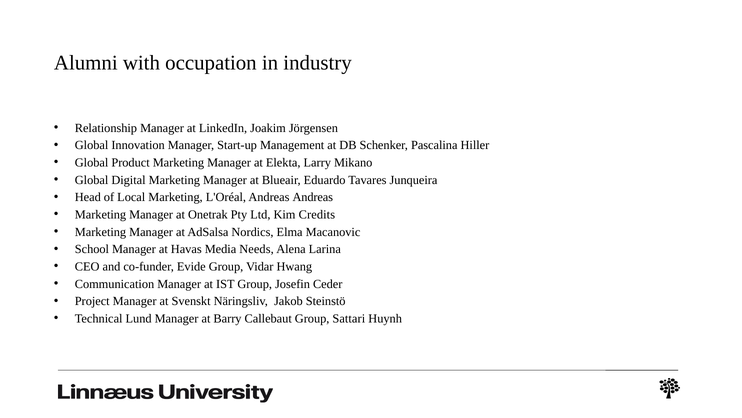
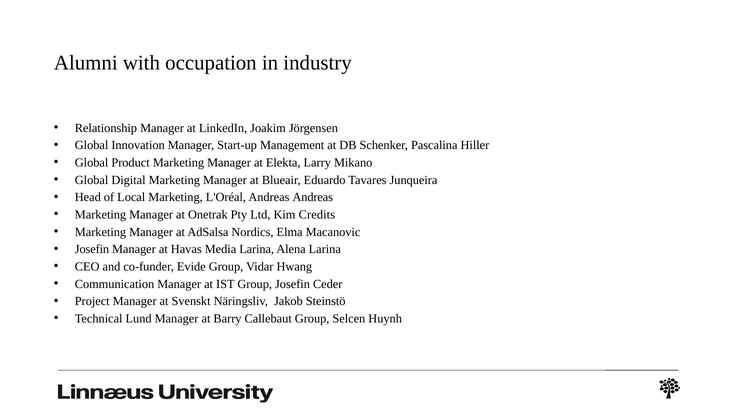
School at (92, 249): School -> Josefin
Media Needs: Needs -> Larina
Sattari: Sattari -> Selcen
